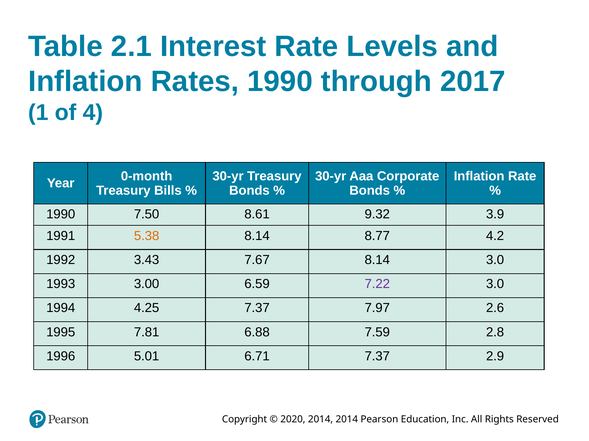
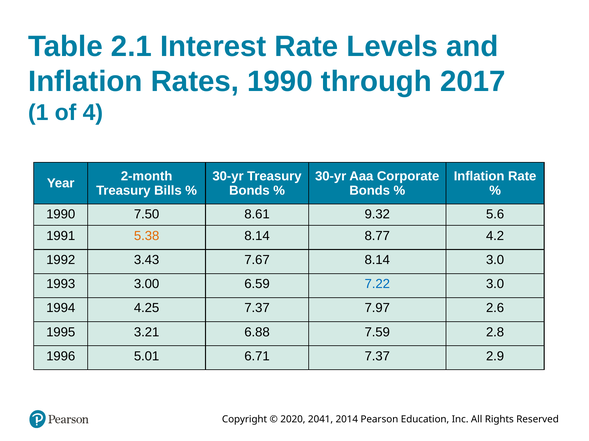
0-month: 0-month -> 2-month
3.9: 3.9 -> 5.6
7.22 colour: purple -> blue
7.81: 7.81 -> 3.21
2014 at (321, 420): 2014 -> 2041
